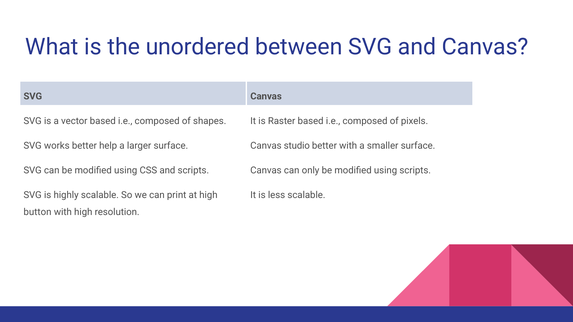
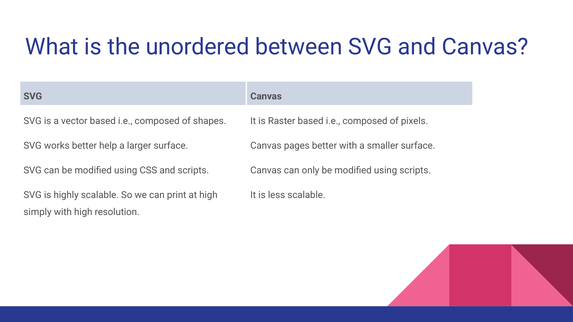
studio: studio -> pages
button: button -> simply
